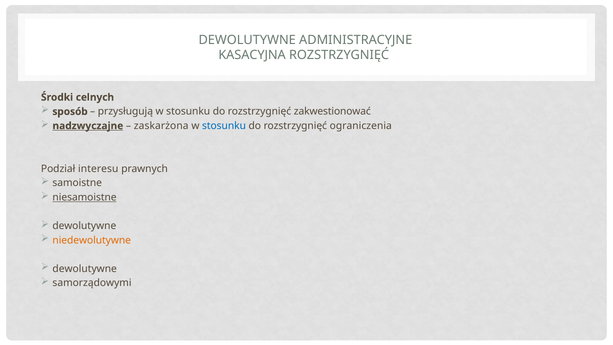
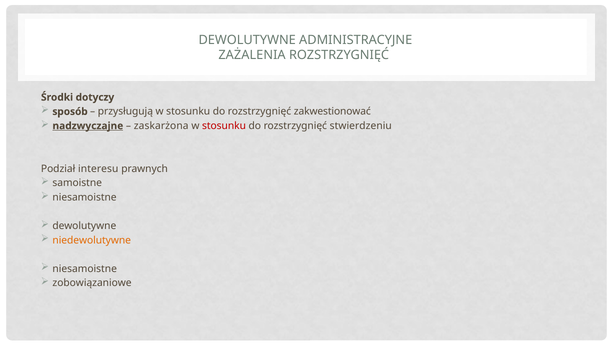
KASACYJNA: KASACYJNA -> ZAŻALENIA
celnych: celnych -> dotyczy
stosunku at (224, 126) colour: blue -> red
ograniczenia: ograniczenia -> stwierdzeniu
niesamoistne at (85, 197) underline: present -> none
dewolutywne at (85, 269): dewolutywne -> niesamoistne
samorządowymi: samorządowymi -> zobowiązaniowe
